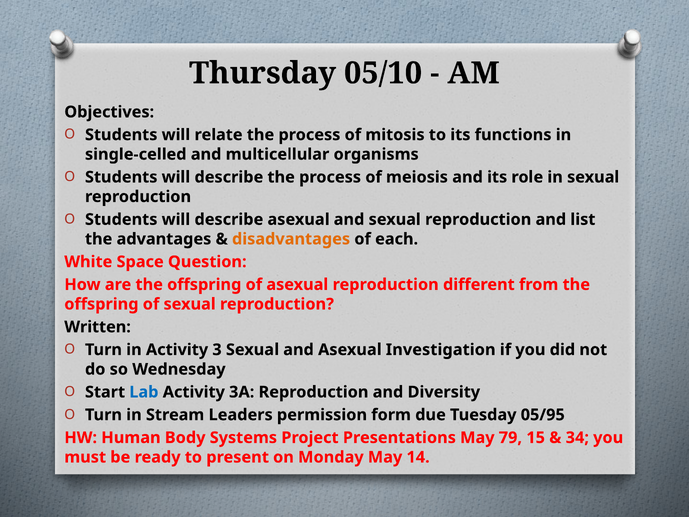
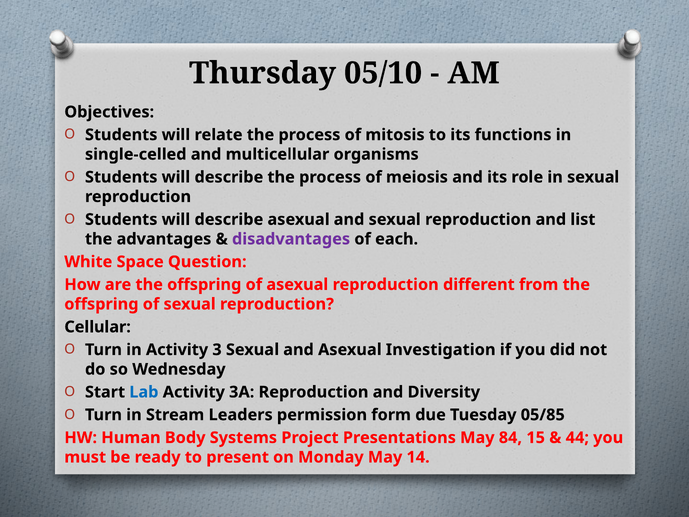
disadvantages colour: orange -> purple
Written: Written -> Cellular
05/95: 05/95 -> 05/85
79: 79 -> 84
34: 34 -> 44
